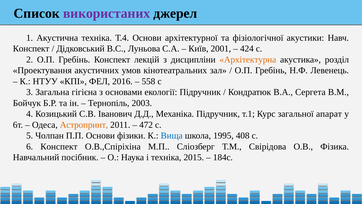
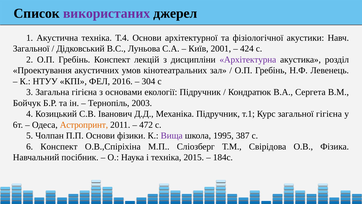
Конспект at (31, 49): Конспект -> Загальної
Архітектурна colour: orange -> purple
558: 558 -> 304
загальної апарат: апарат -> гігієна
Вища colour: blue -> purple
408: 408 -> 387
